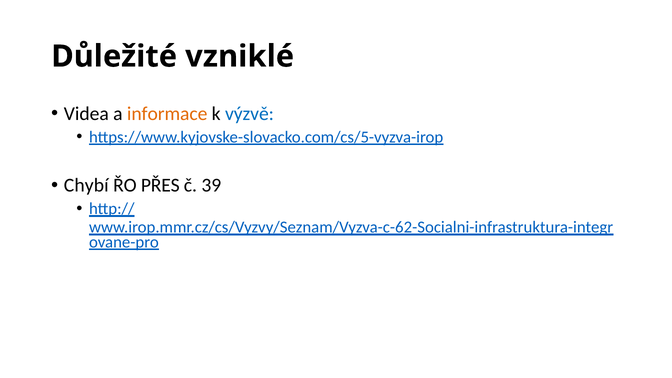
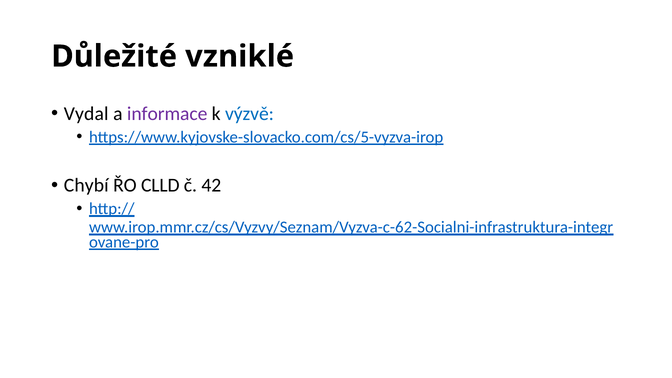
Videa: Videa -> Vydal
informace colour: orange -> purple
PŘES: PŘES -> CLLD
39: 39 -> 42
